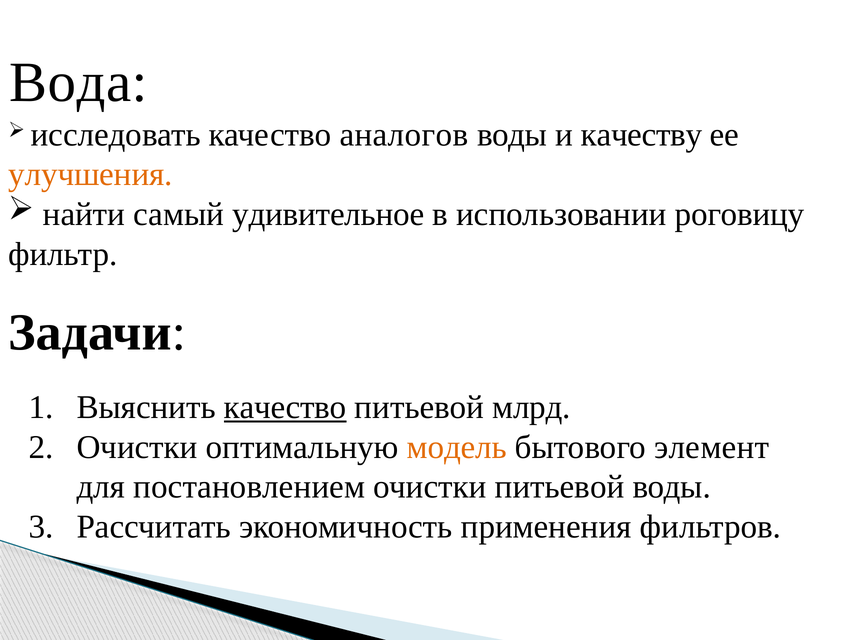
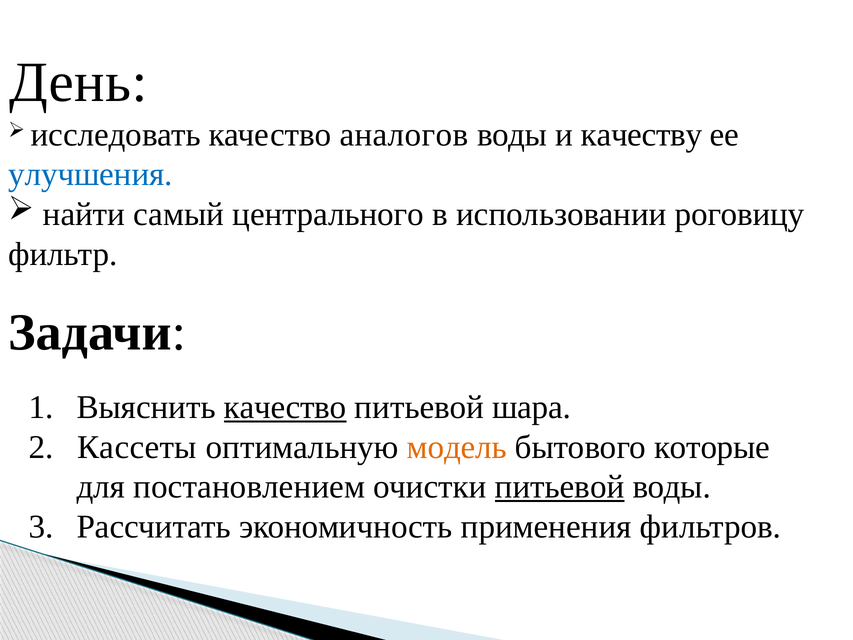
Вода: Вода -> День
улучшения colour: orange -> blue
удивительное: удивительное -> центрального
млрд: млрд -> шара
Очистки at (137, 447): Очистки -> Кассеты
элемент: элемент -> которые
питьевой at (560, 487) underline: none -> present
